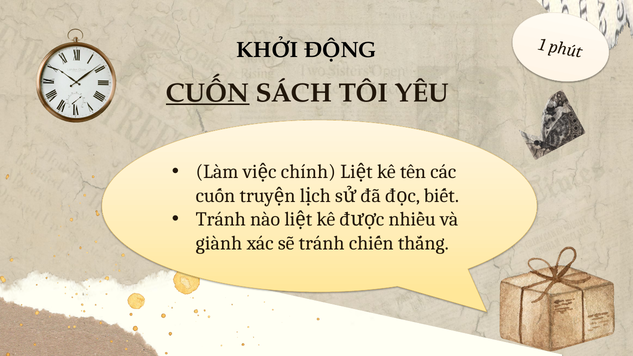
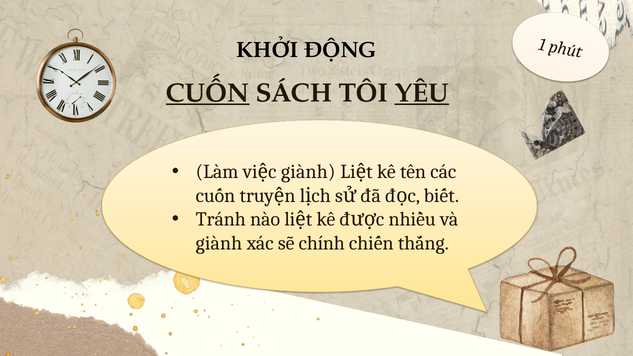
YÊU underline: none -> present
chính at (308, 172): chính -> giành
sẽ tránh: tránh -> chính
